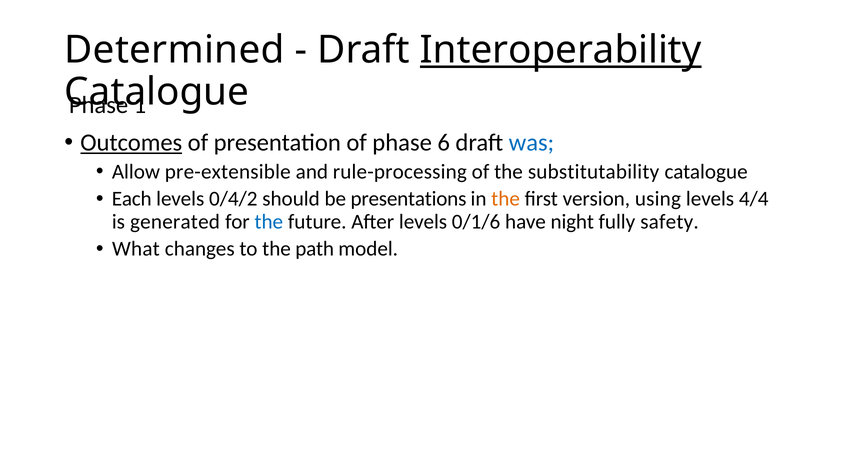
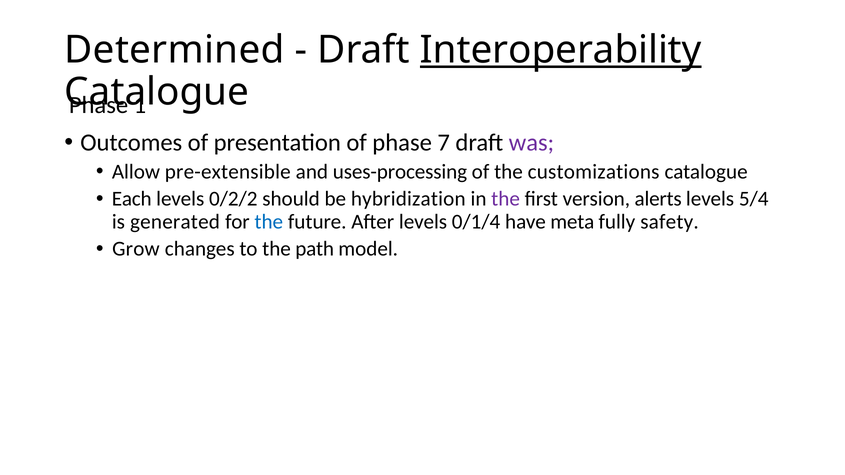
Outcomes underline: present -> none
6: 6 -> 7
was colour: blue -> purple
rule-processing: rule-processing -> uses-processing
substitutability: substitutability -> customizations
0/4/2: 0/4/2 -> 0/2/2
presentations: presentations -> hybridization
the at (506, 199) colour: orange -> purple
using: using -> alerts
4/4: 4/4 -> 5/4
0/1/6: 0/1/6 -> 0/1/4
night: night -> meta
What: What -> Grow
